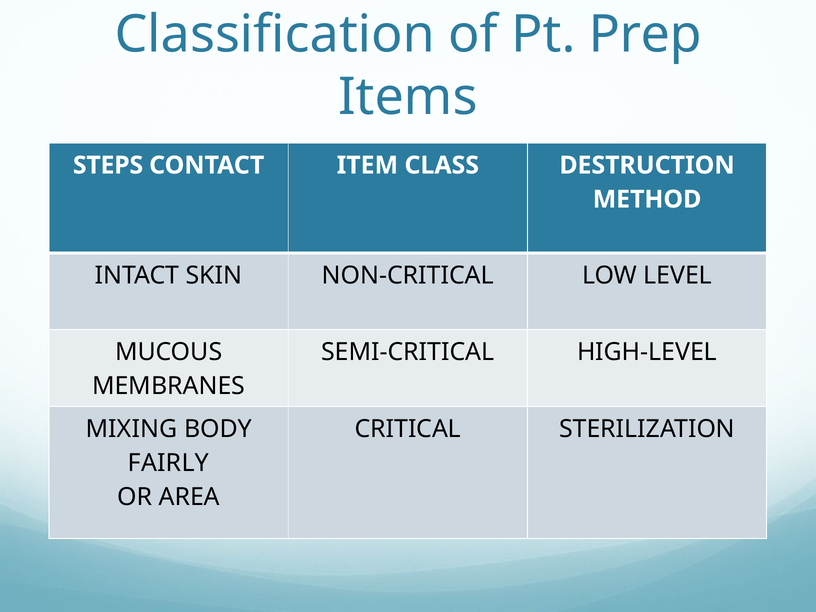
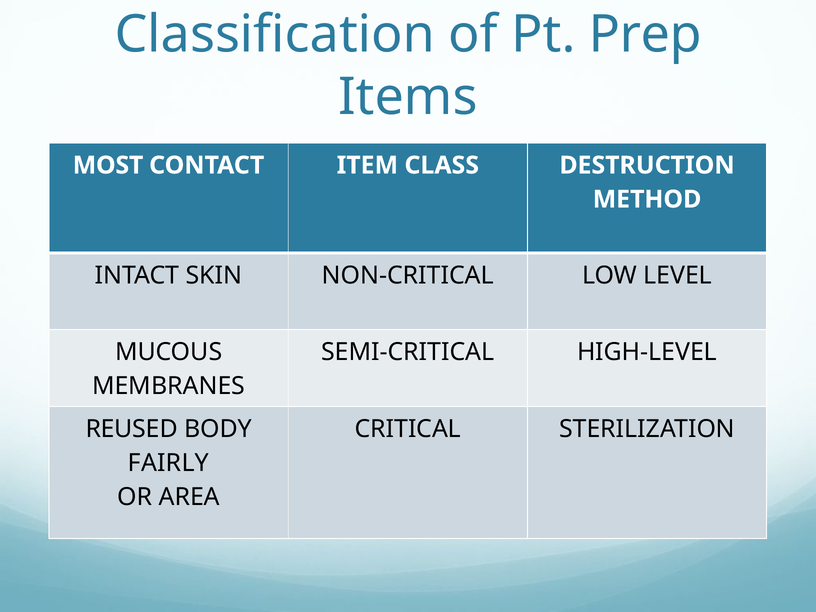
STEPS: STEPS -> MOST
MIXING: MIXING -> REUSED
